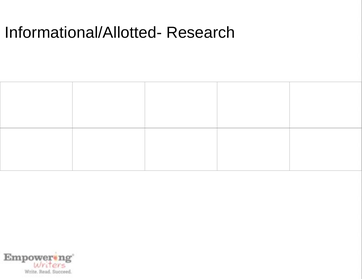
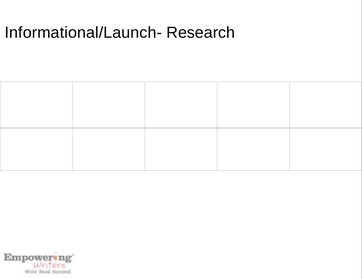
Informational/Allotted-: Informational/Allotted- -> Informational/Launch-
